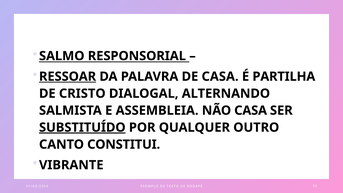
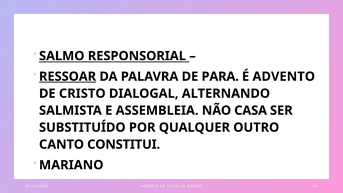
DE CASA: CASA -> PARA
PARTILHA: PARTILHA -> ADVENTO
SUBSTITUÍDO underline: present -> none
VIBRANTE: VIBRANTE -> MARIANO
